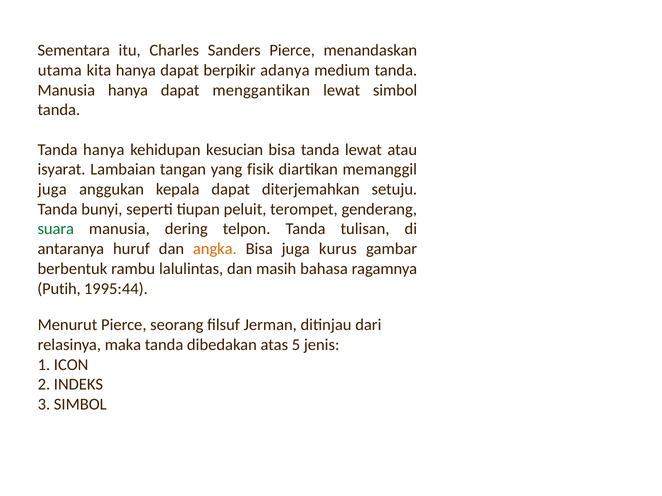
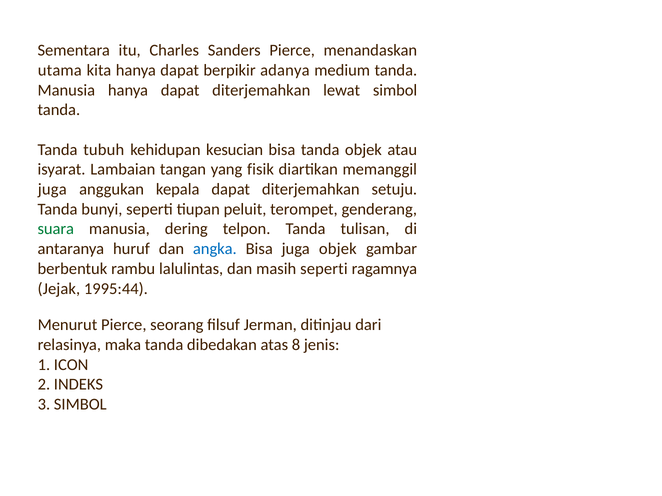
hanya dapat menggantikan: menggantikan -> diterjemahkan
Tanda hanya: hanya -> tubuh
tanda lewat: lewat -> objek
angka colour: orange -> blue
juga kurus: kurus -> objek
masih bahasa: bahasa -> seperti
Putih: Putih -> Jejak
5: 5 -> 8
